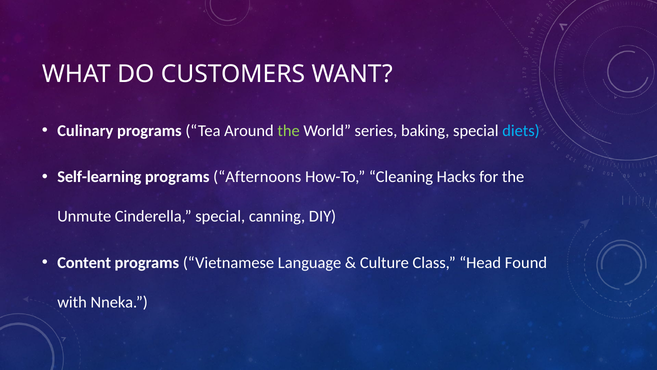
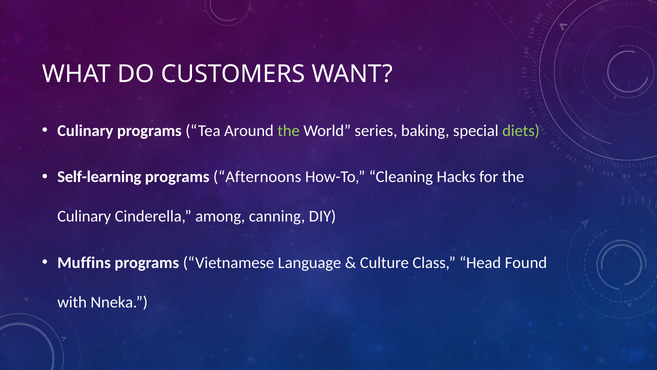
diets colour: light blue -> light green
Unmute at (84, 216): Unmute -> Culinary
Cinderella special: special -> among
Content: Content -> Muffins
